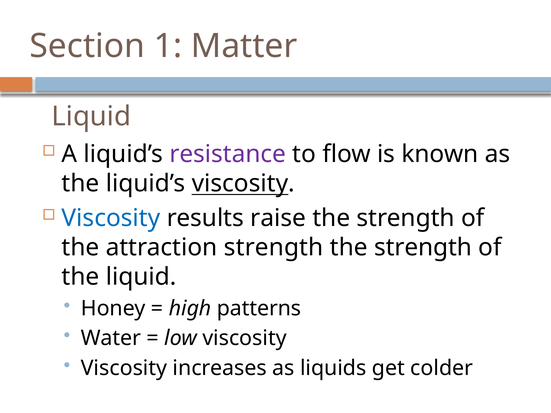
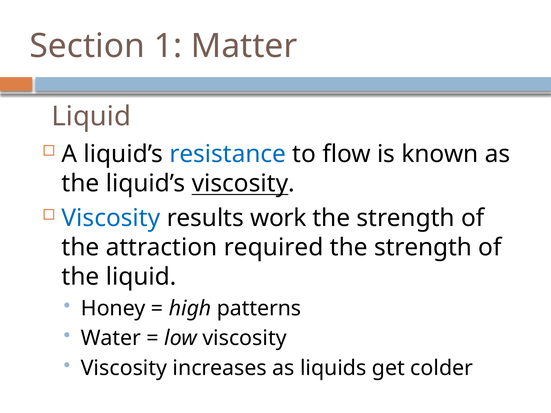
resistance colour: purple -> blue
raise: raise -> work
attraction strength: strength -> required
